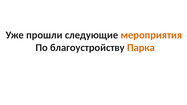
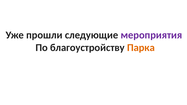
мероприятия colour: orange -> purple
